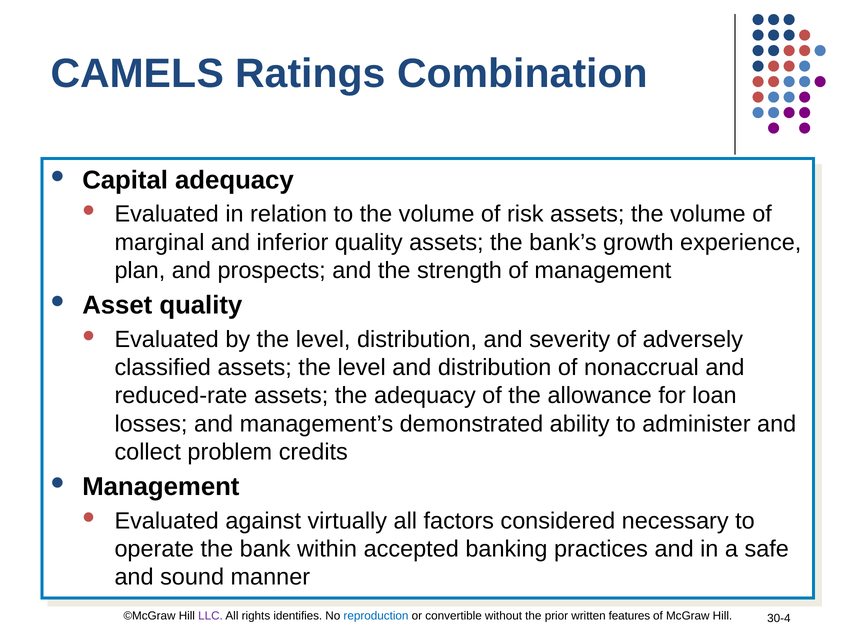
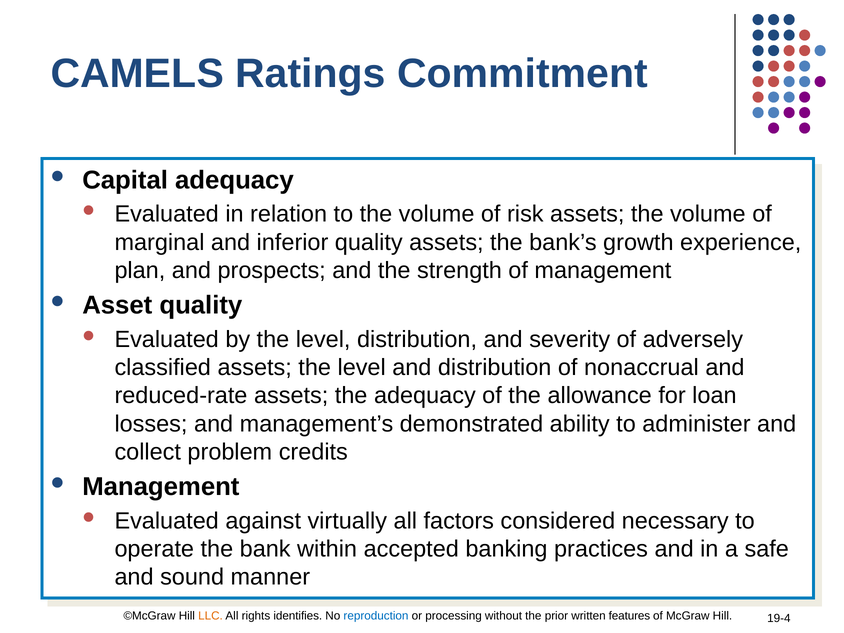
Combination: Combination -> Commitment
LLC colour: purple -> orange
convertible: convertible -> processing
30-4: 30-4 -> 19-4
